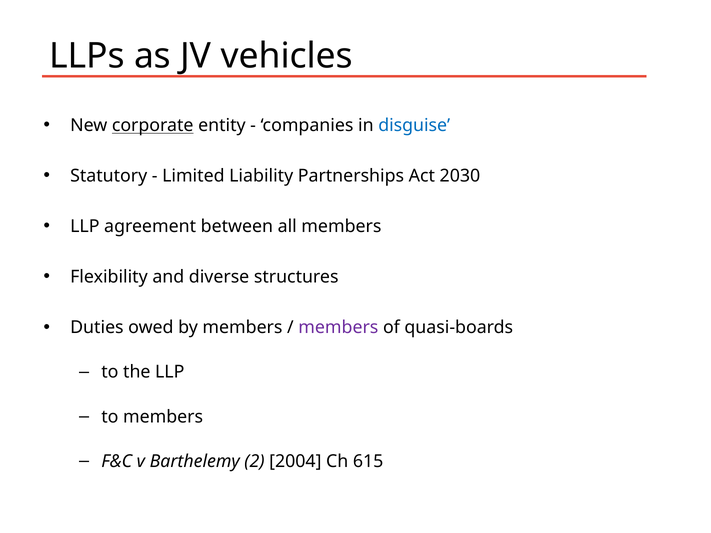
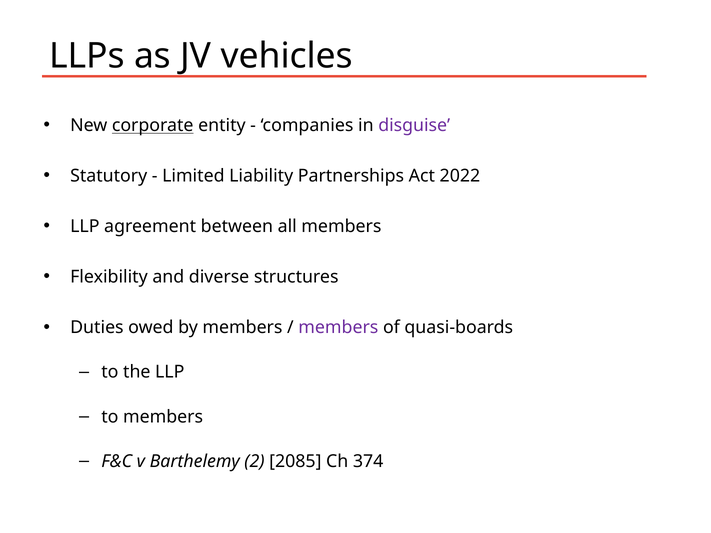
disguise colour: blue -> purple
2030: 2030 -> 2022
2004: 2004 -> 2085
615: 615 -> 374
